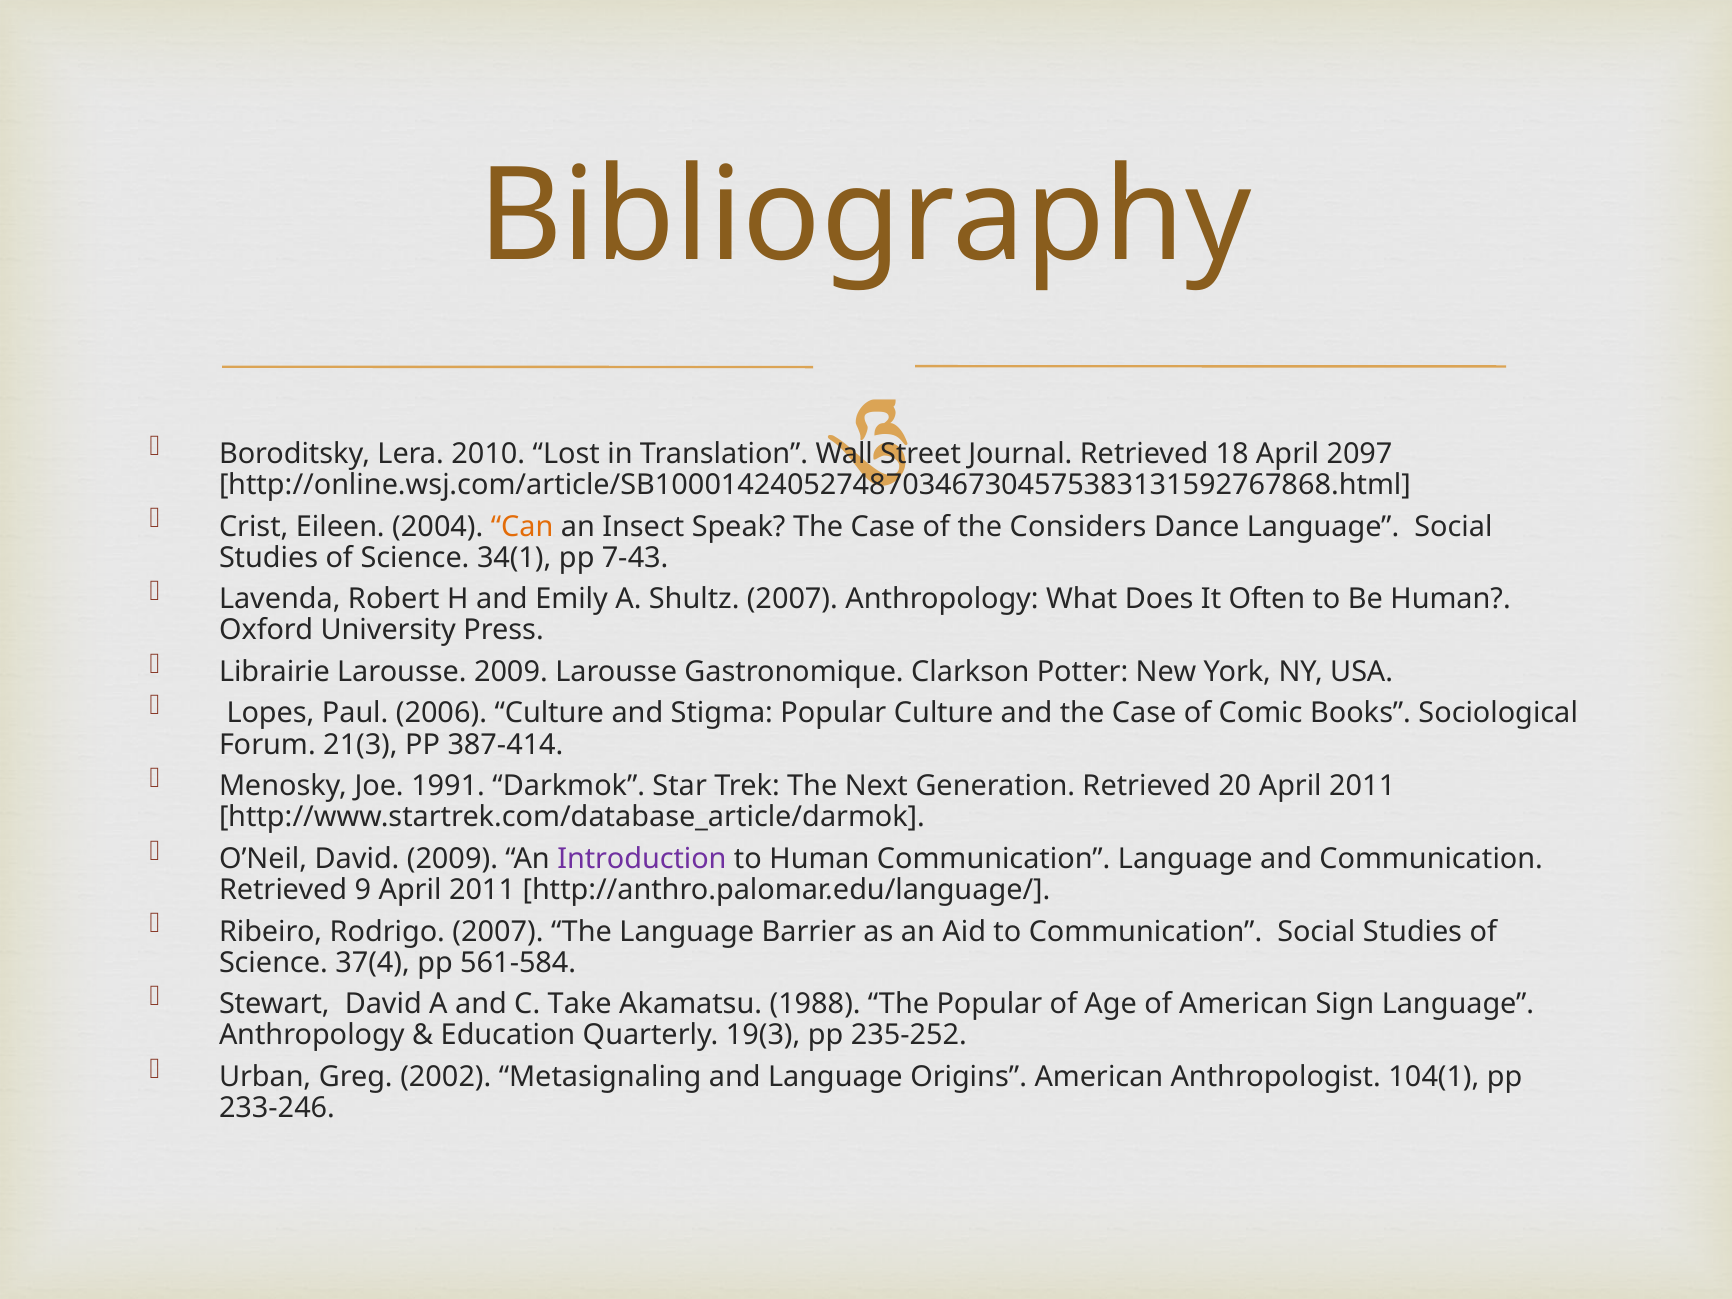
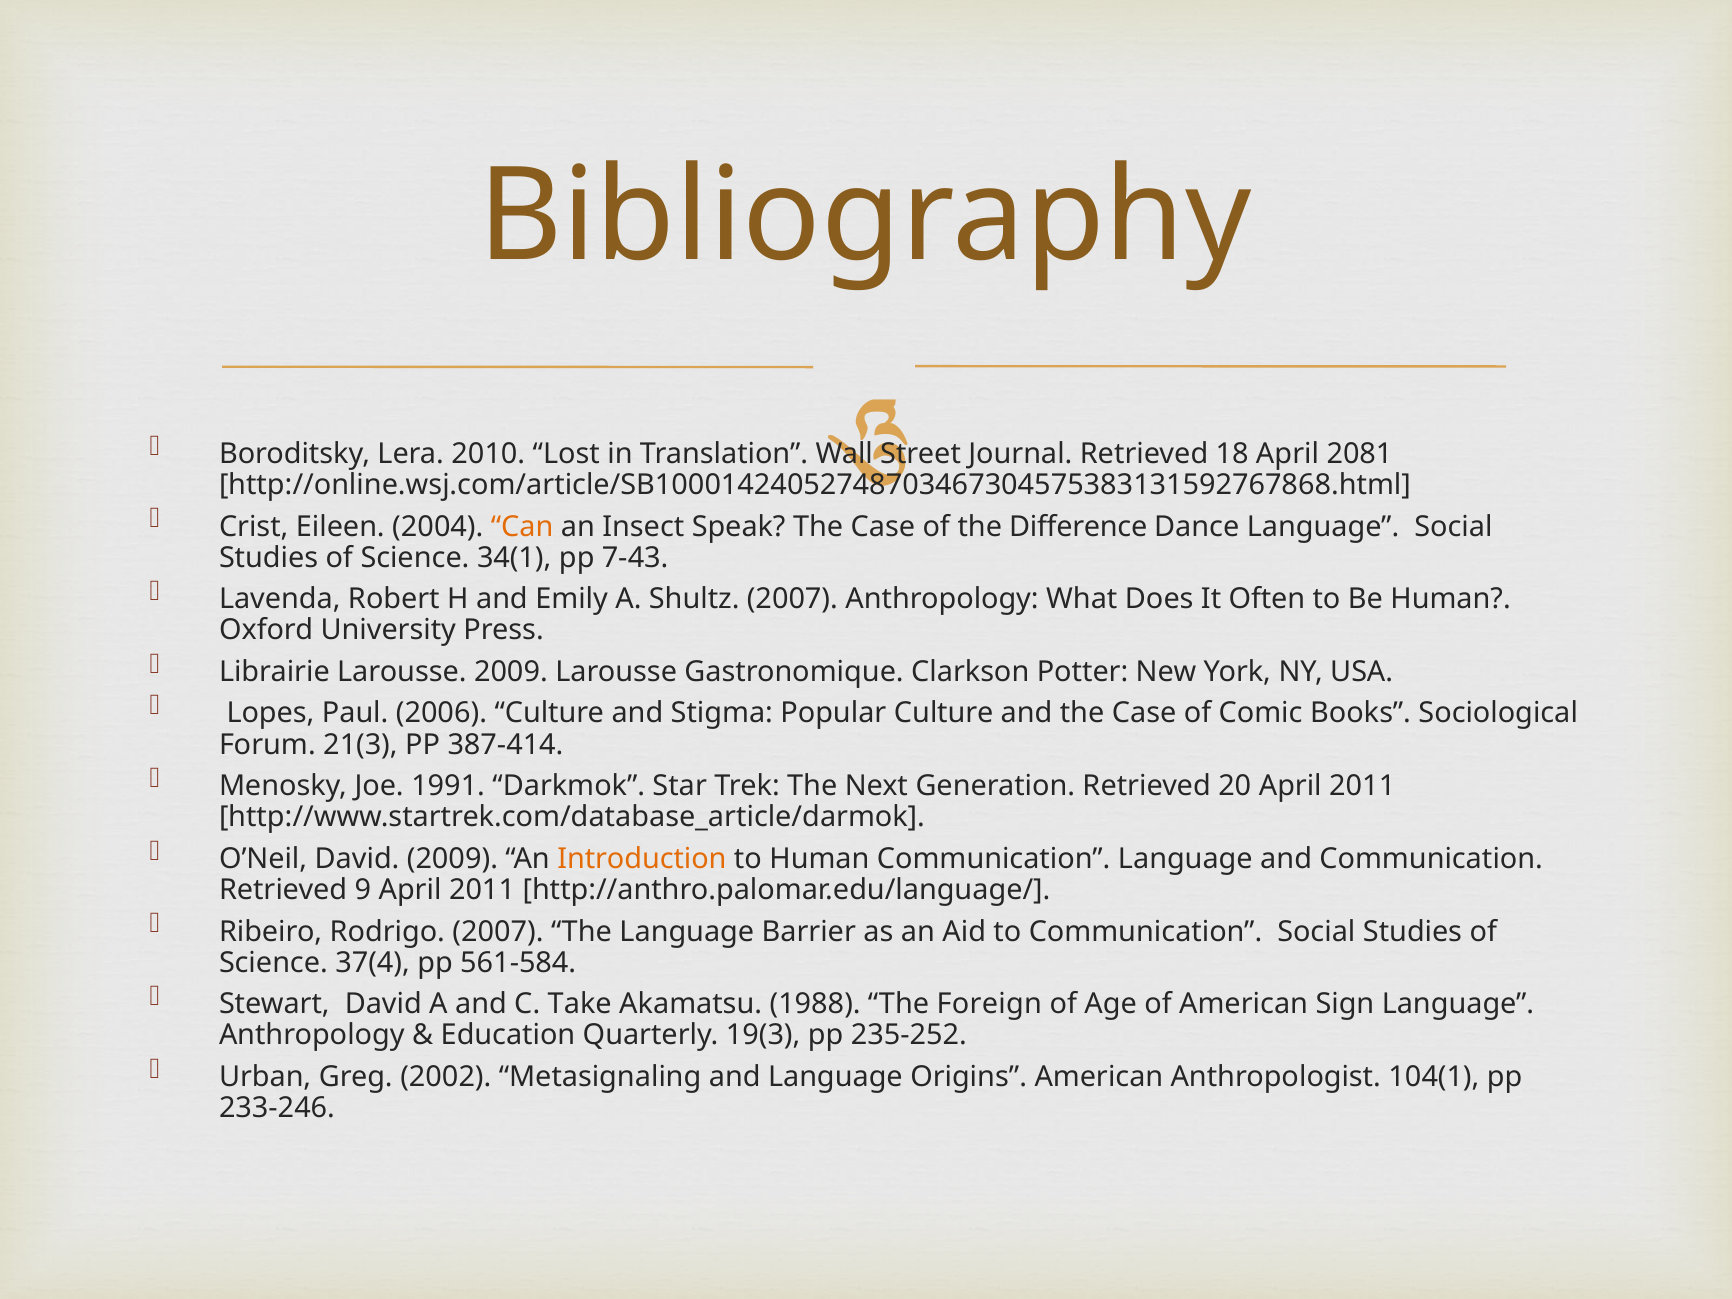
2097: 2097 -> 2081
Considers: Considers -> Difference
Introduction colour: purple -> orange
The Popular: Popular -> Foreign
